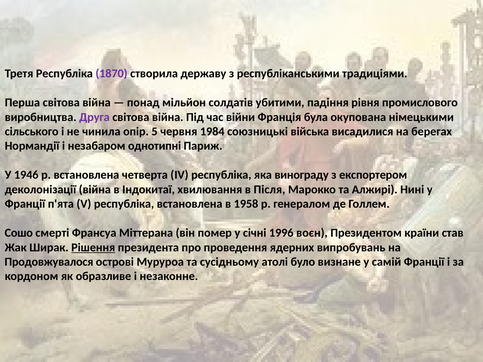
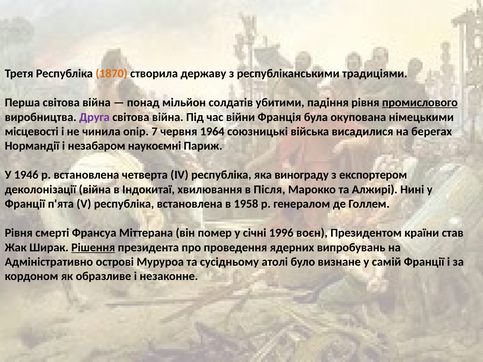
1870 colour: purple -> orange
промислового underline: none -> present
сільського: сільського -> місцевості
5: 5 -> 7
1984: 1984 -> 1964
однотипні: однотипні -> наукоємні
Сошо at (19, 233): Сошо -> Рівня
Продовжувалося: Продовжувалося -> Адміністративно
